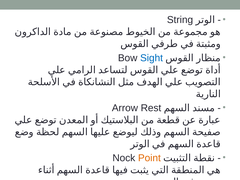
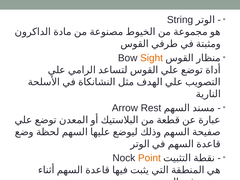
Sight colour: blue -> orange
